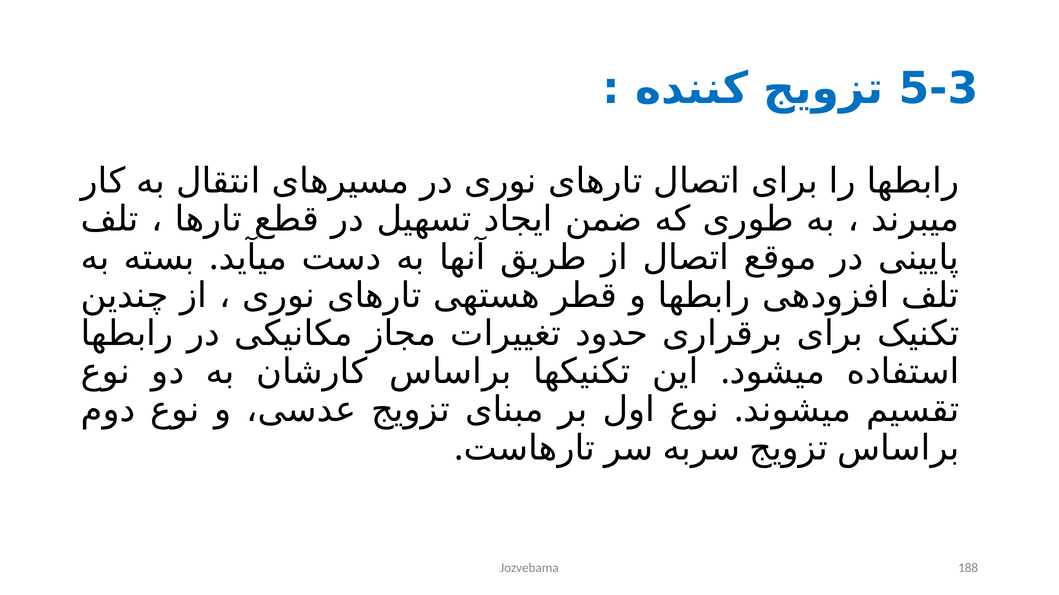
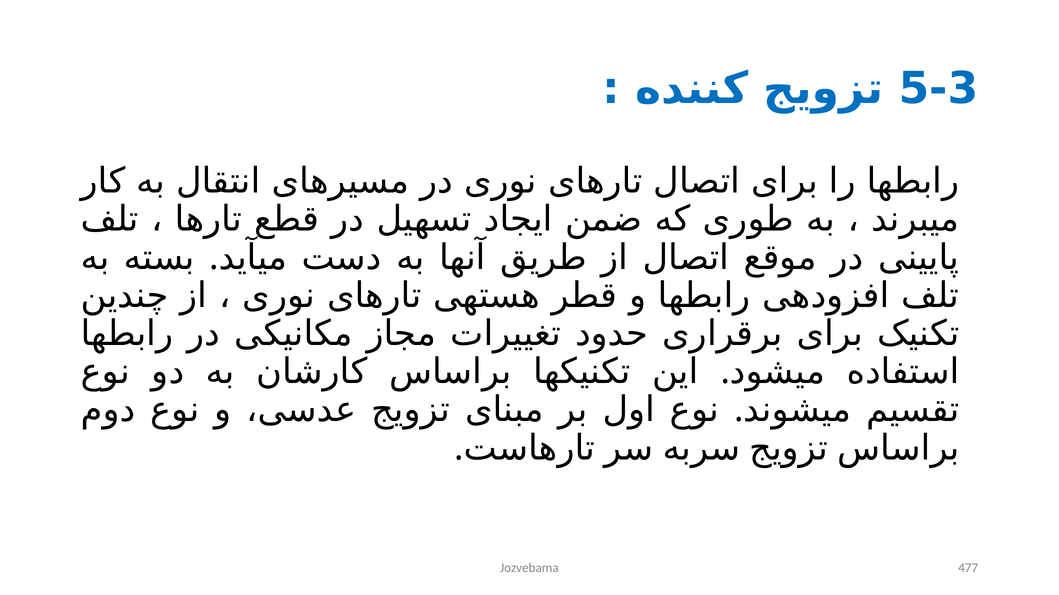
188: 188 -> 477
